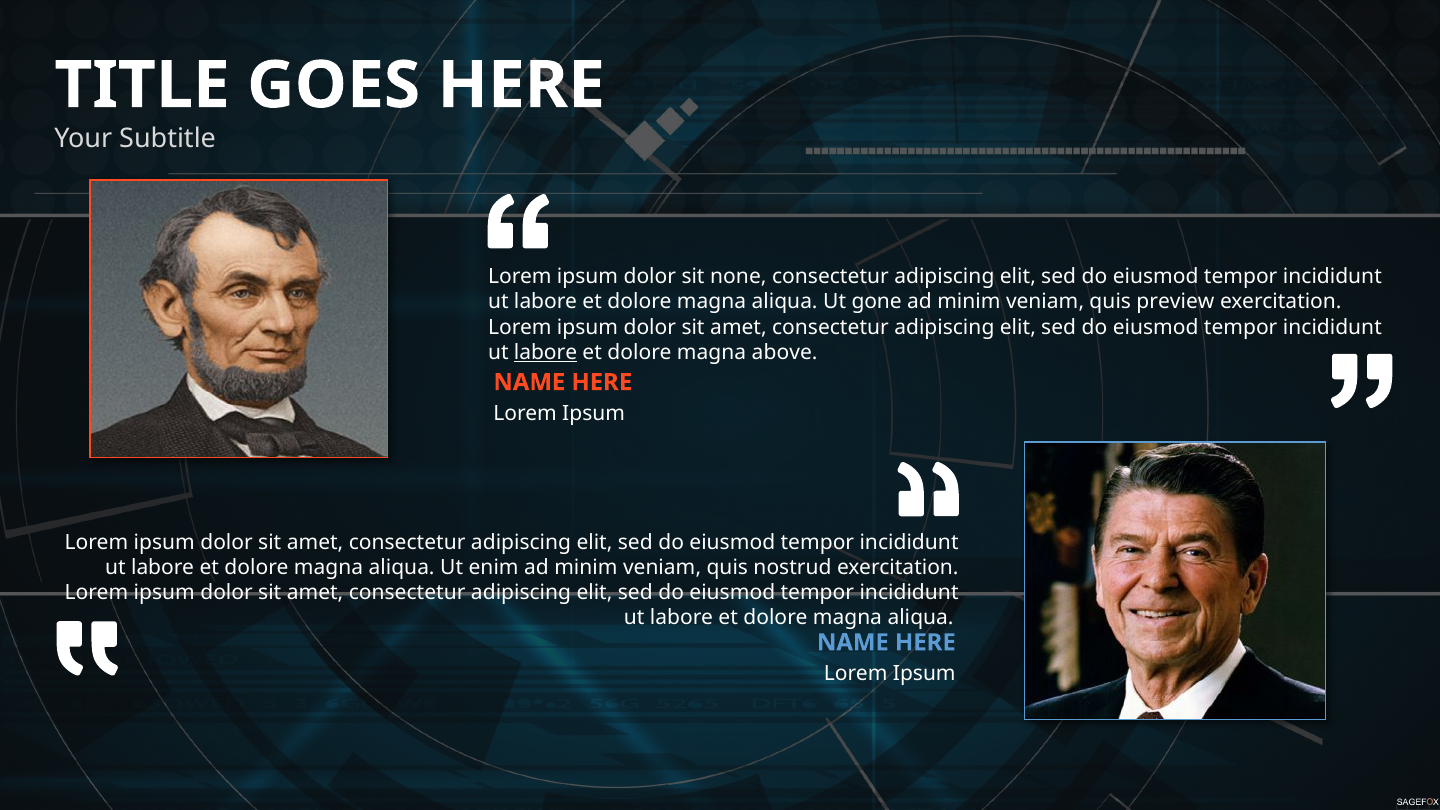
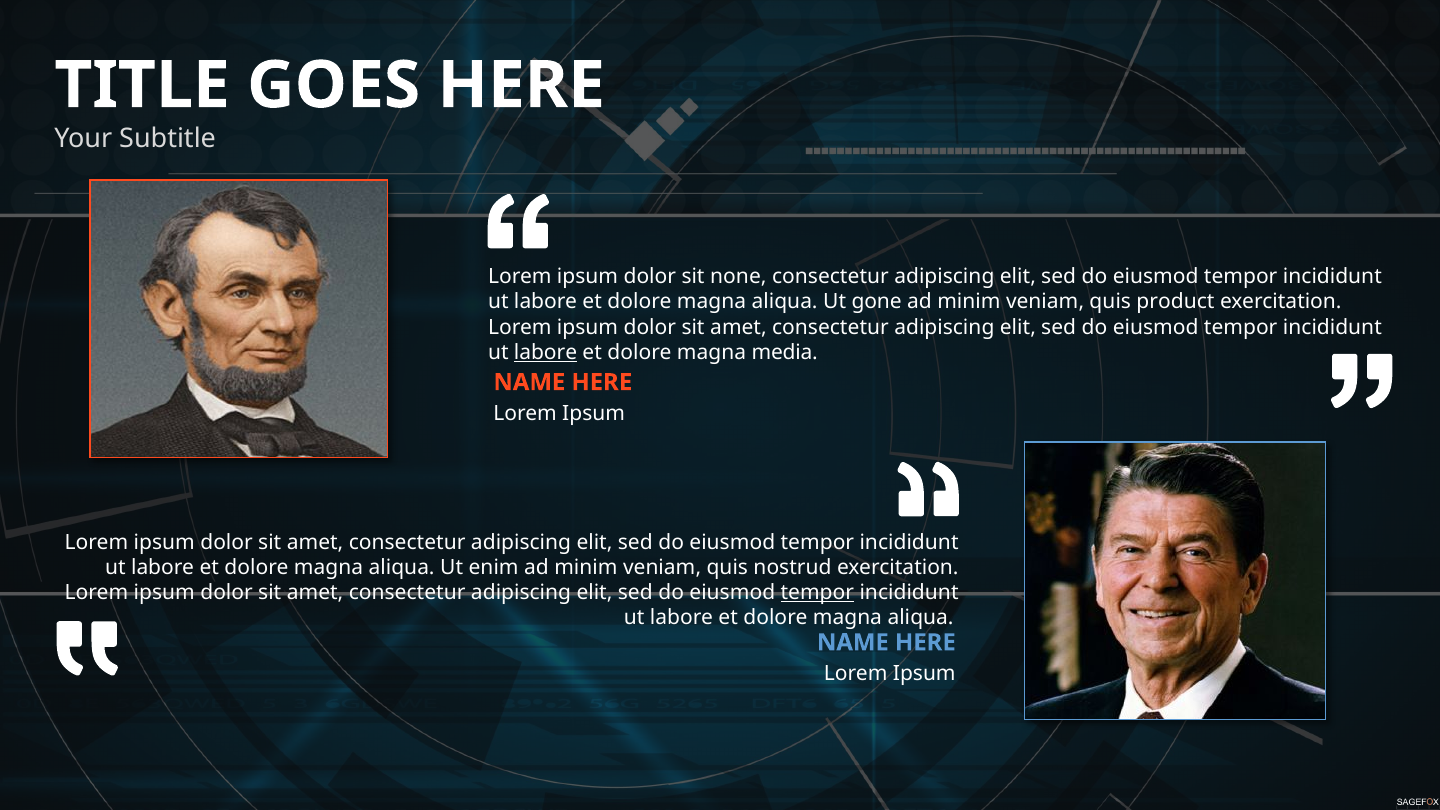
preview: preview -> product
above: above -> media
tempor at (817, 593) underline: none -> present
